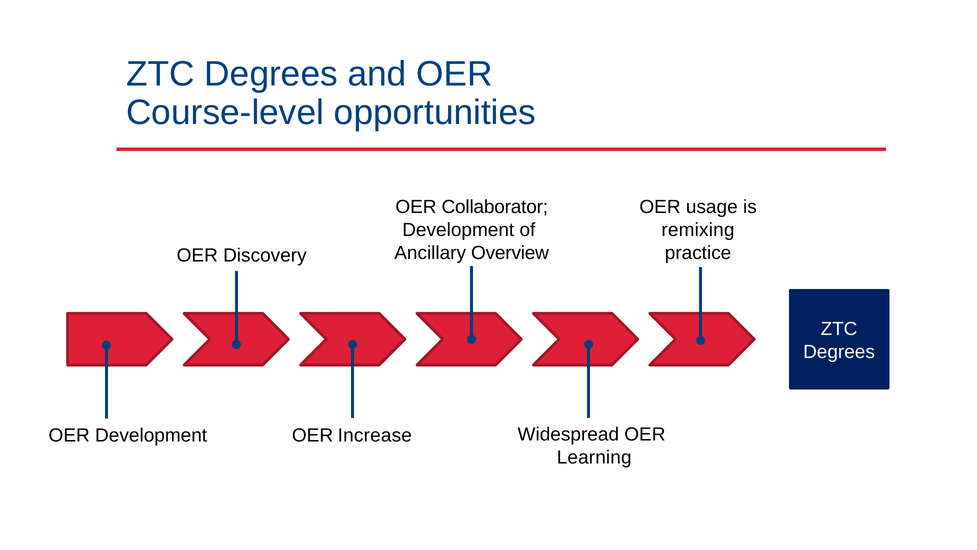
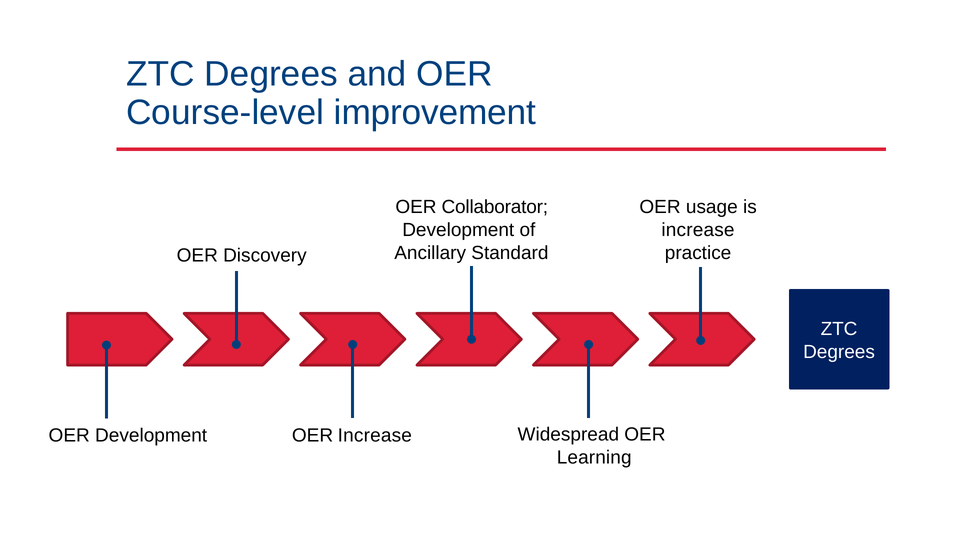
opportunities: opportunities -> improvement
remixing at (698, 230): remixing -> increase
Overview: Overview -> Standard
